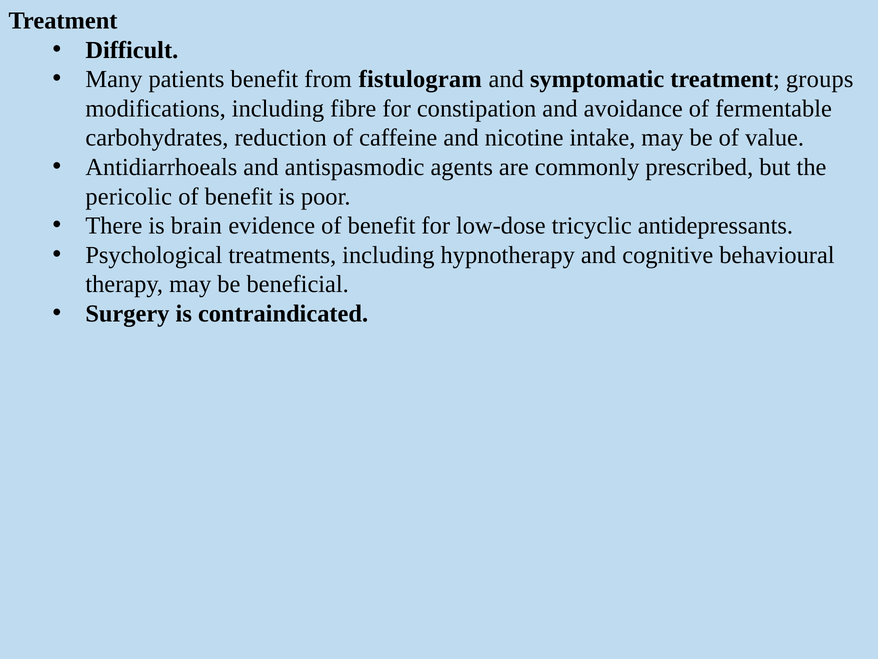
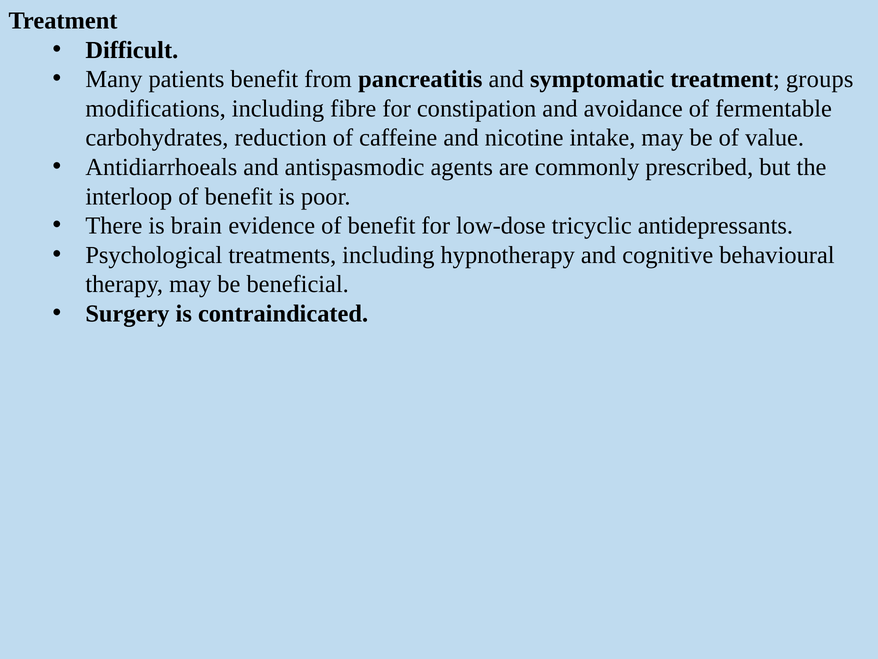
fistulogram: fistulogram -> pancreatitis
pericolic: pericolic -> interloop
